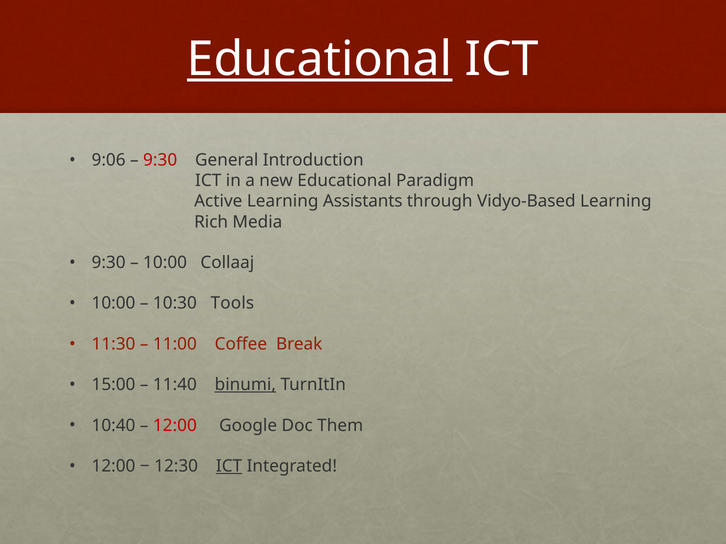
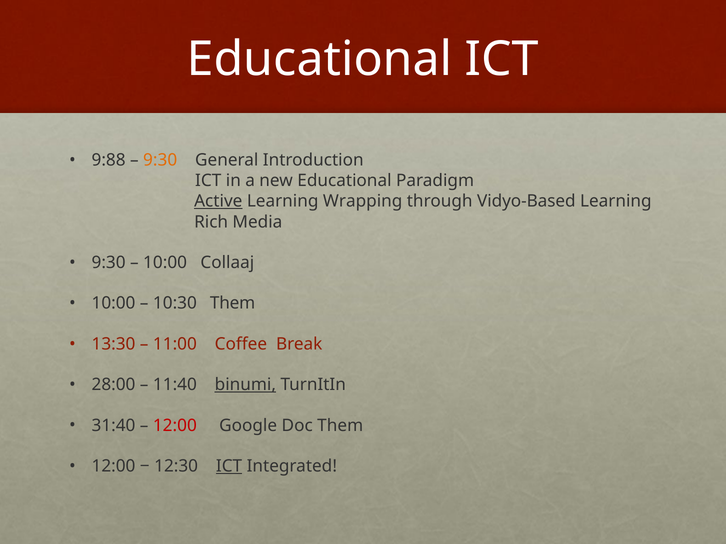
Educational at (320, 59) underline: present -> none
9:06: 9:06 -> 9:88
9:30 at (160, 160) colour: red -> orange
Active underline: none -> present
Assistants: Assistants -> Wrapping
10:30 Tools: Tools -> Them
11:30: 11:30 -> 13:30
15:00: 15:00 -> 28:00
10:40: 10:40 -> 31:40
